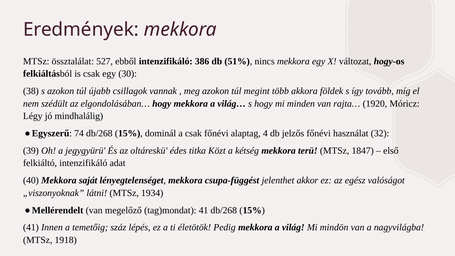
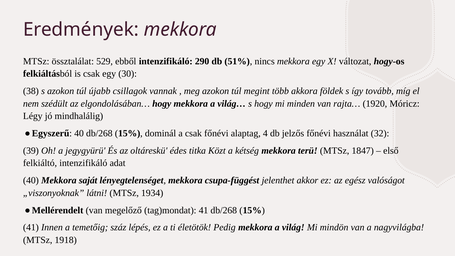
527: 527 -> 529
386: 386 -> 290
Egyszerű 74: 74 -> 40
